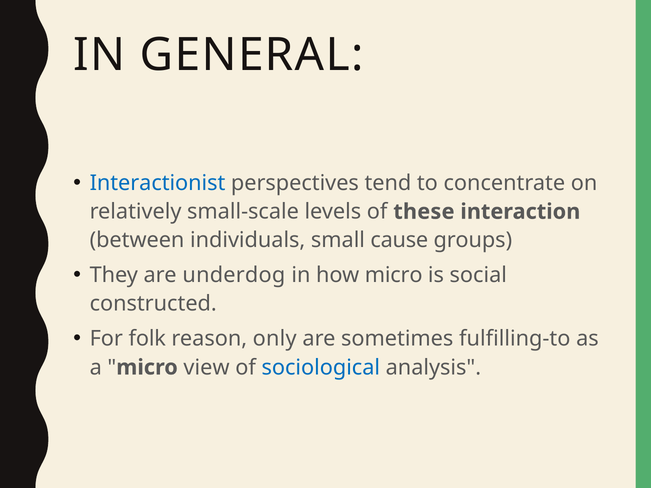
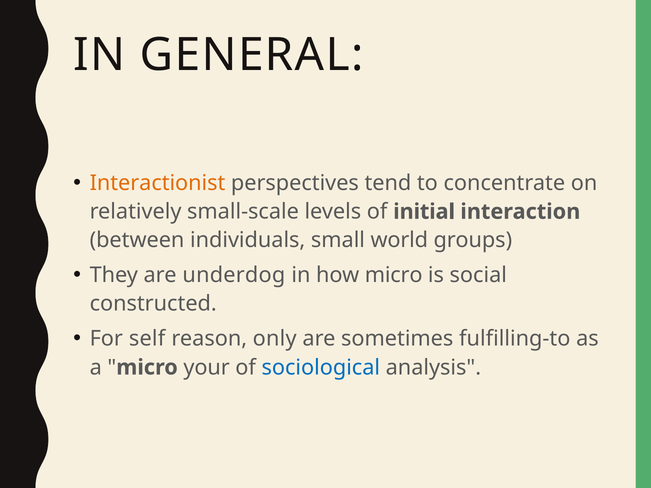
Interactionist colour: blue -> orange
these: these -> initial
cause: cause -> world
folk: folk -> self
view: view -> your
